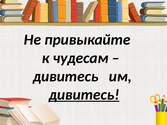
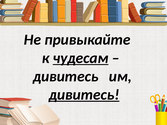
чудесам underline: none -> present
